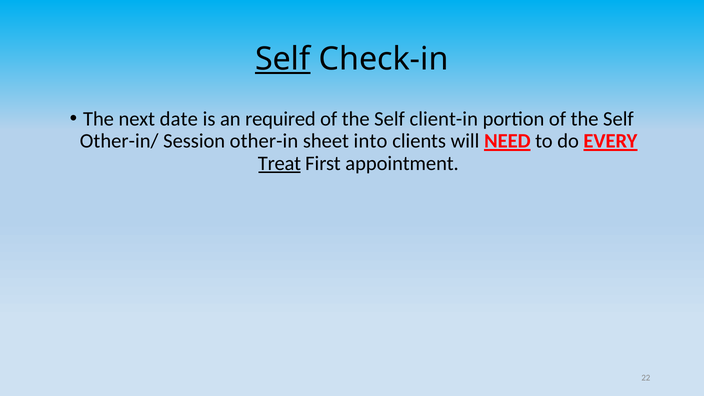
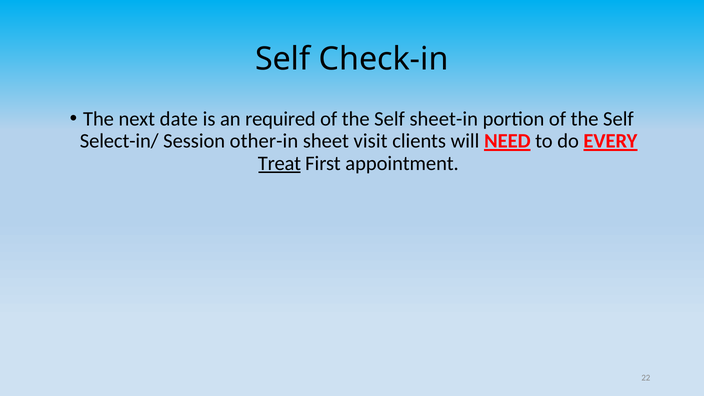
Self at (283, 59) underline: present -> none
client-in: client-in -> sheet-in
Other-in/: Other-in/ -> Select-in/
into: into -> visit
